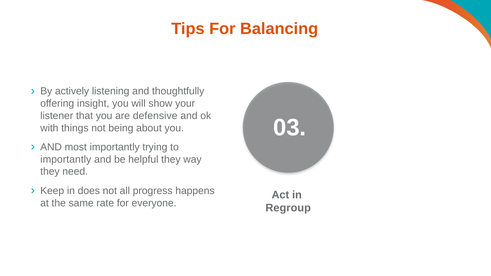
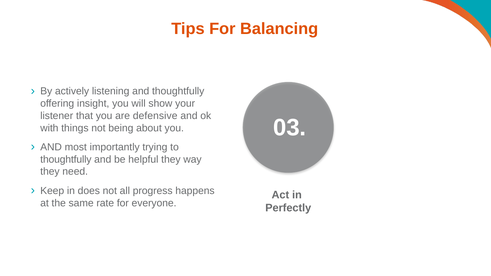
importantly at (66, 159): importantly -> thoughtfully
Regroup: Regroup -> Perfectly
